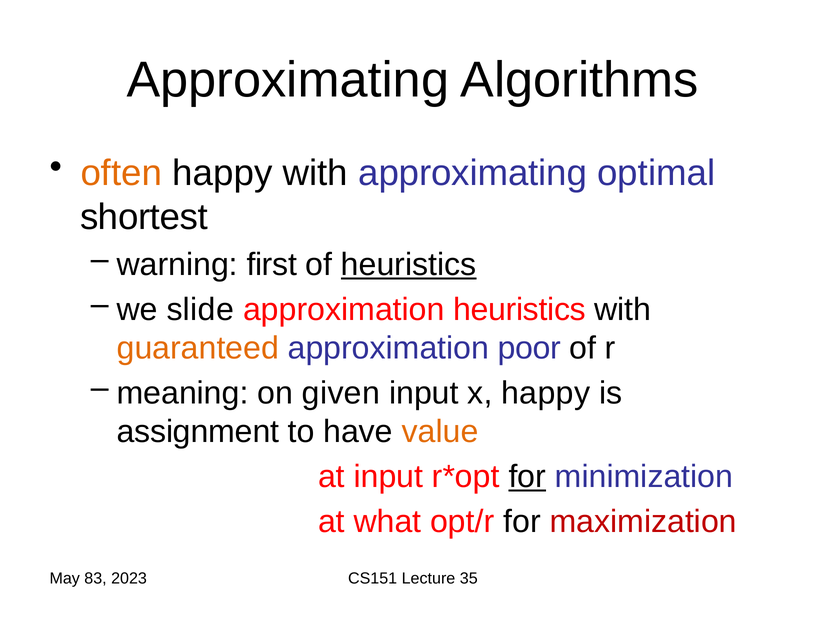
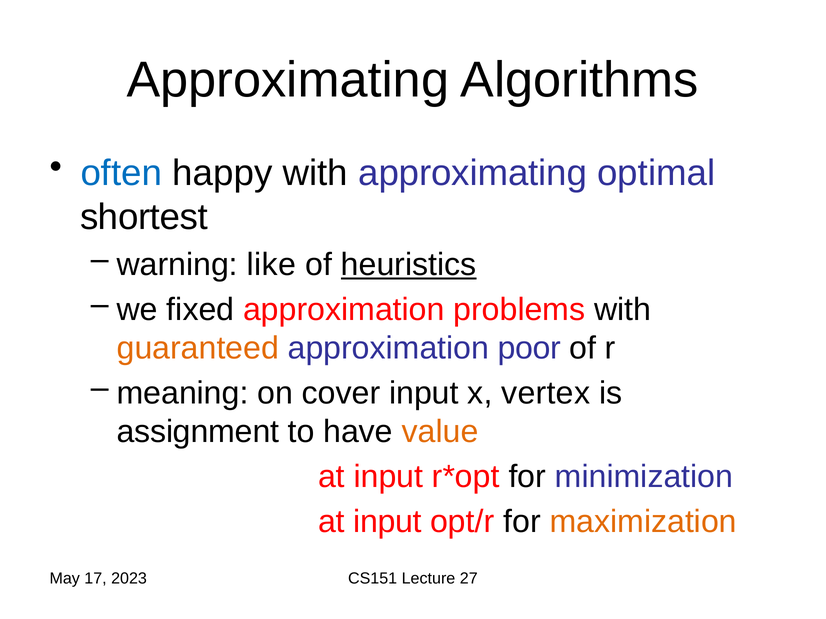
often colour: orange -> blue
first: first -> like
slide: slide -> fixed
approximation heuristics: heuristics -> problems
given: given -> cover
x happy: happy -> vertex
for at (527, 477) underline: present -> none
what at (387, 522): what -> input
maximization colour: red -> orange
83: 83 -> 17
35: 35 -> 27
